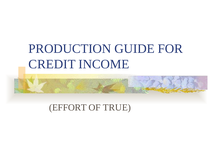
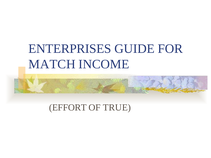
PRODUCTION: PRODUCTION -> ENTERPRISES
CREDIT: CREDIT -> MATCH
